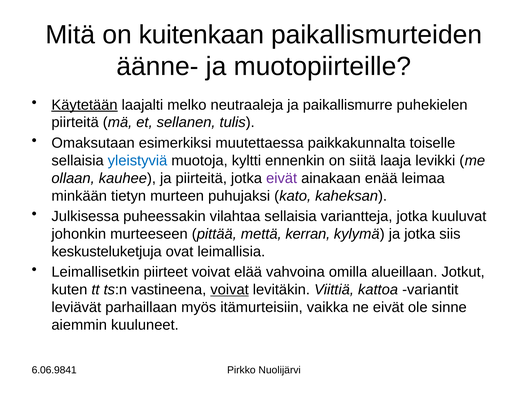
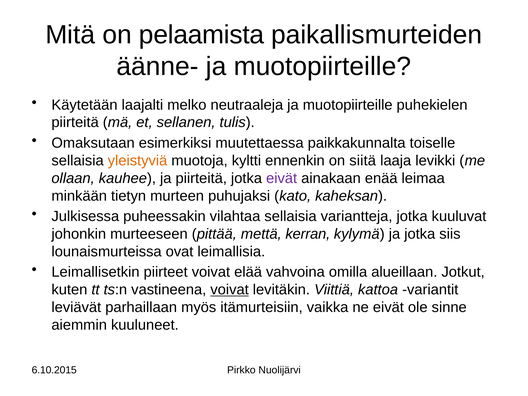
kuitenkaan: kuitenkaan -> pelaamista
Käytetään underline: present -> none
neutraaleja ja paikallismurre: paikallismurre -> muotopiirteille
yleistyviä colour: blue -> orange
keskusteluketjuja: keskusteluketjuja -> lounaismurteissa
6.06.9841: 6.06.9841 -> 6.10.2015
